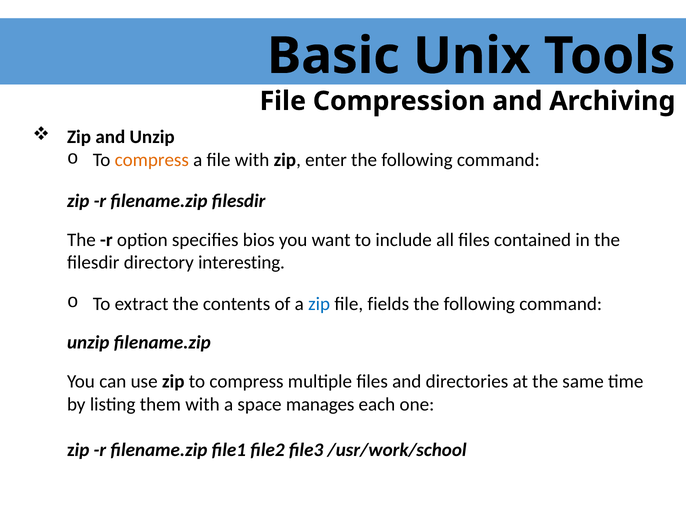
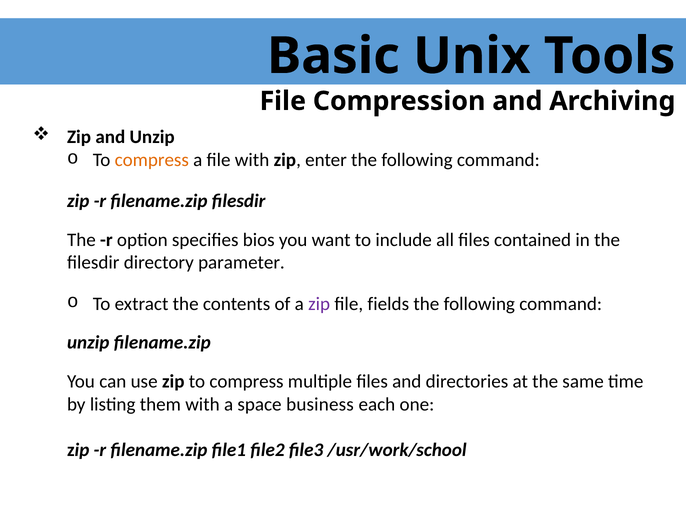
interesting: interesting -> parameter
zip at (319, 304) colour: blue -> purple
manages: manages -> business
